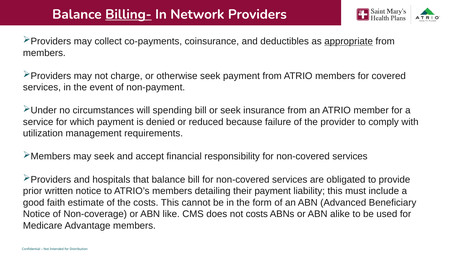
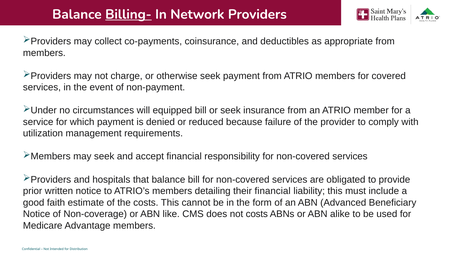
appropriate underline: present -> none
spending: spending -> equipped
their payment: payment -> financial
